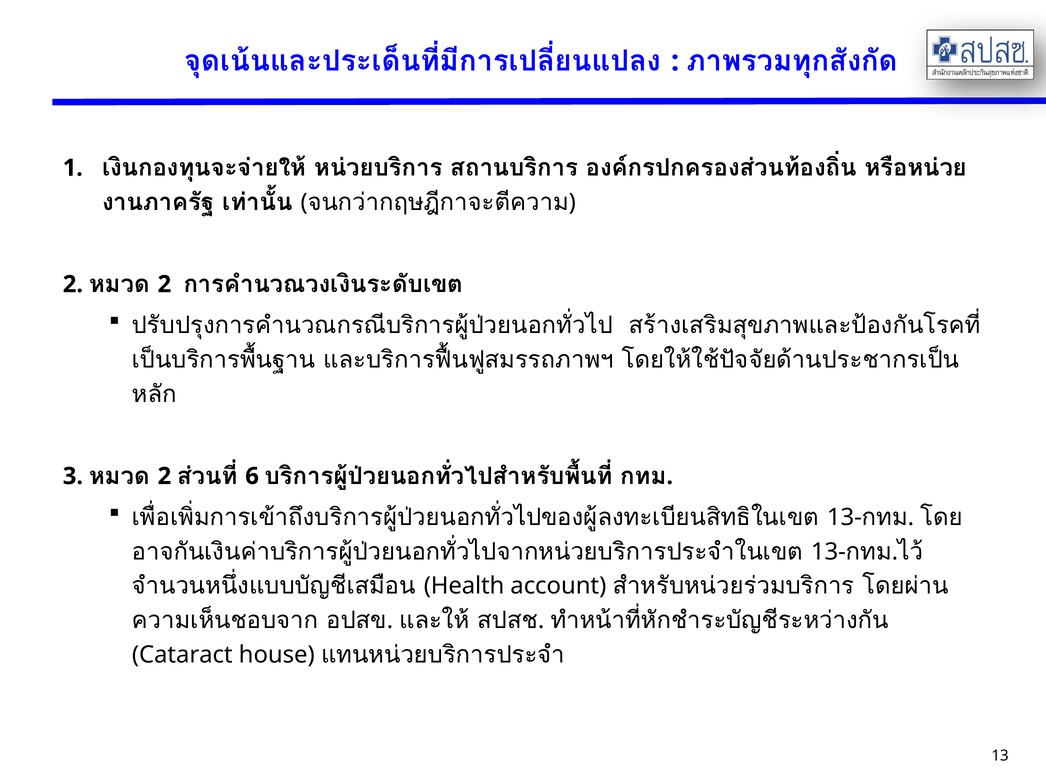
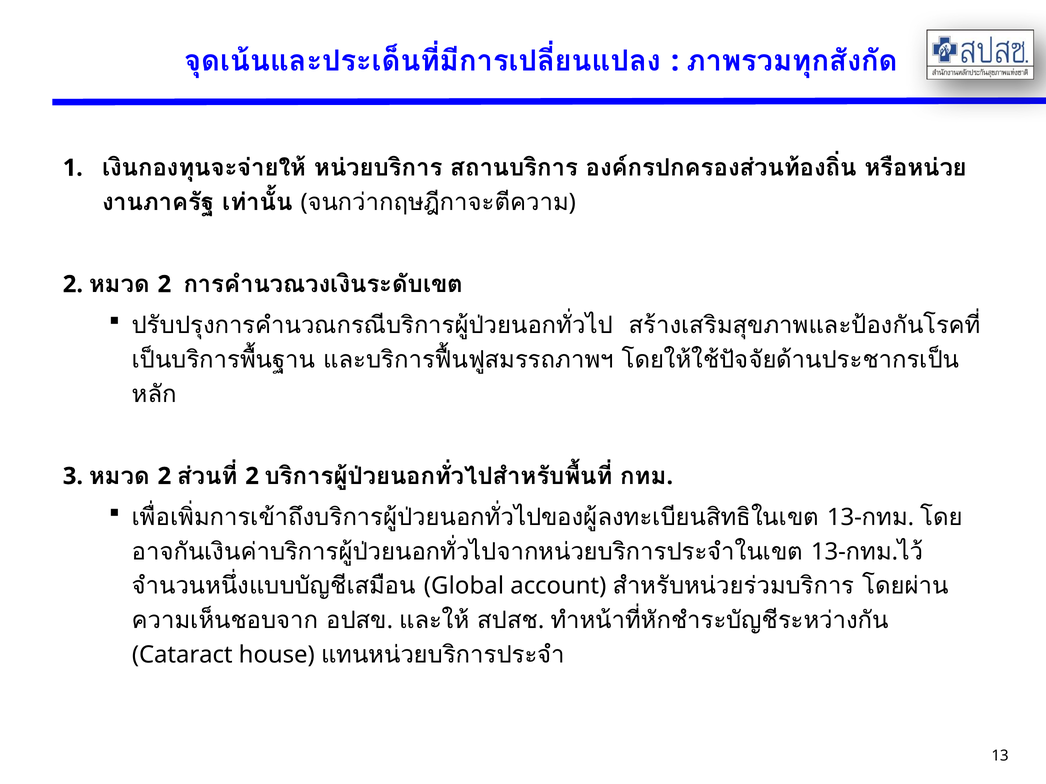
6 at (252, 476): 6 -> 2
Health: Health -> Global
